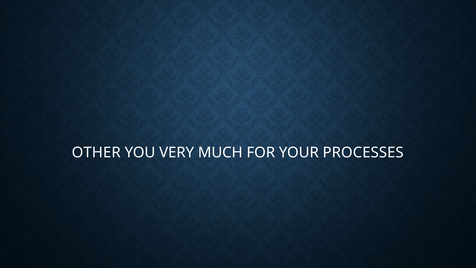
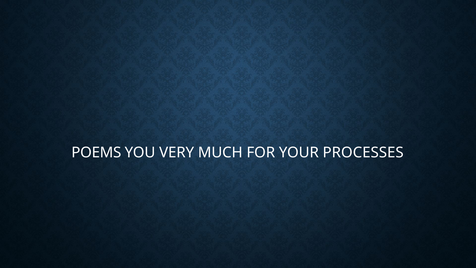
OTHER: OTHER -> POEMS
